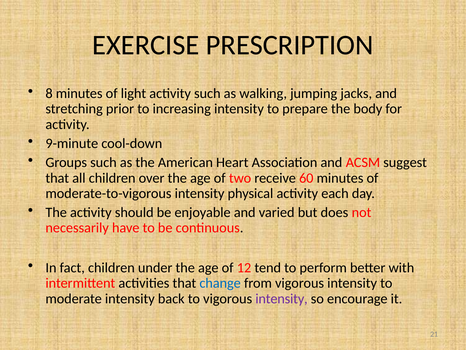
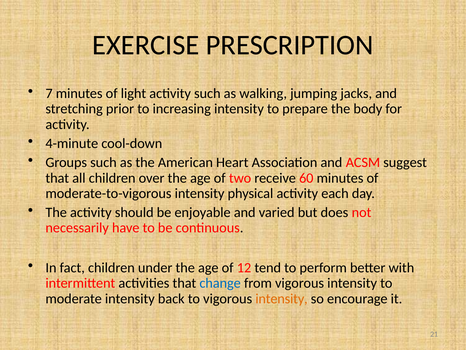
8: 8 -> 7
9-minute: 9-minute -> 4-minute
intensity at (282, 298) colour: purple -> orange
